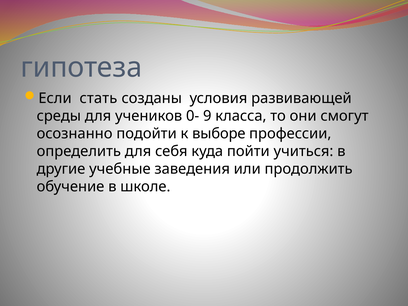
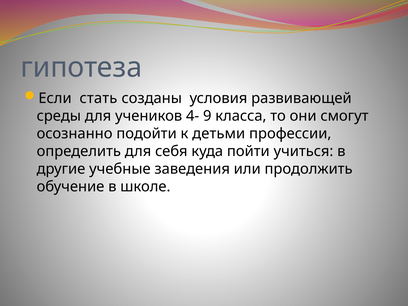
0-: 0- -> 4-
выборе: выборе -> детьми
